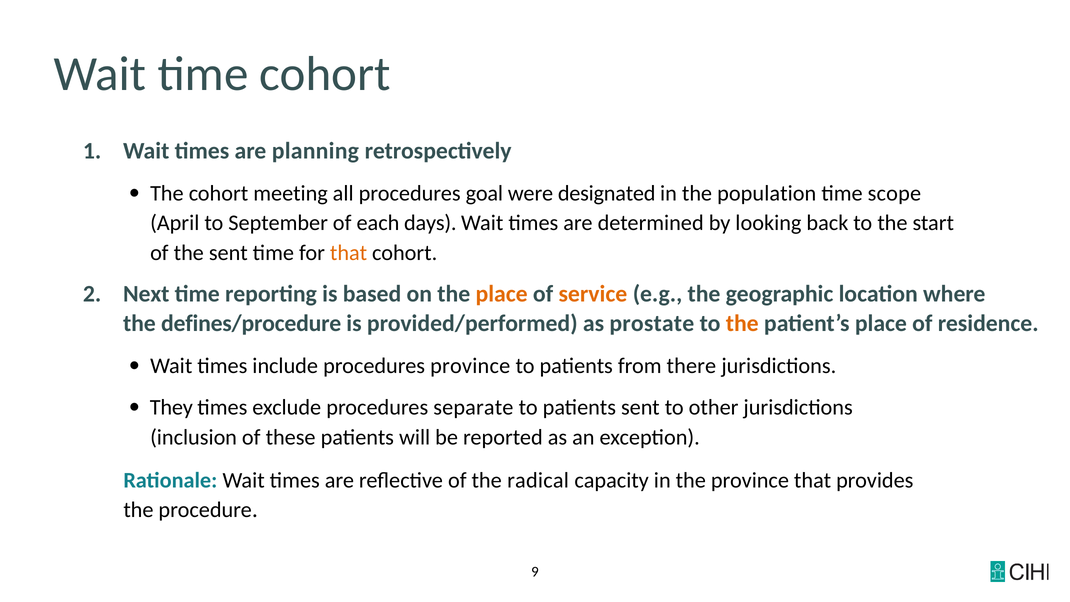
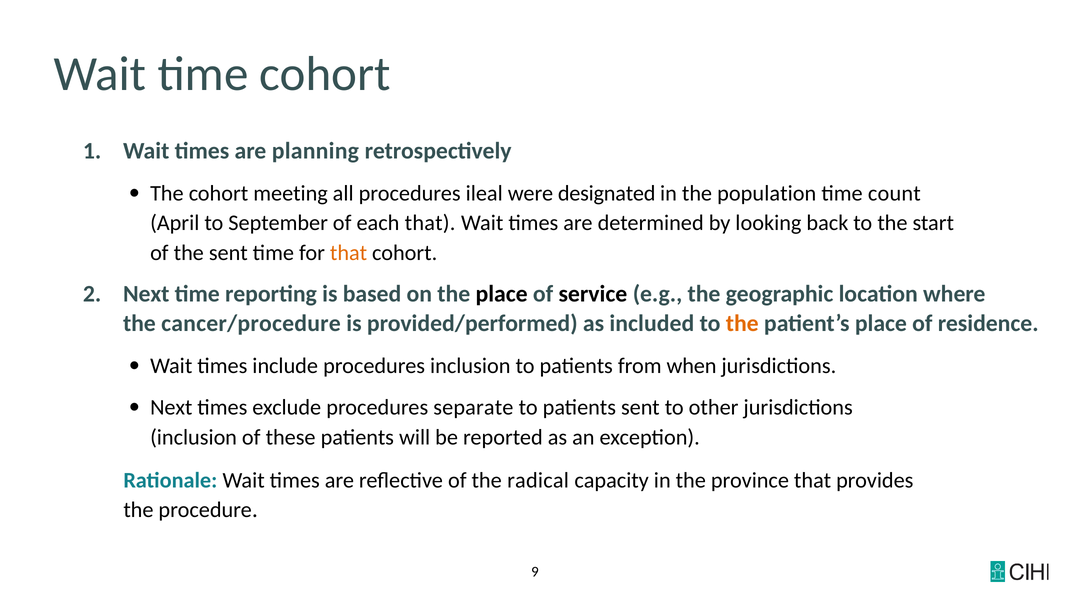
goal: goal -> ileal
scope: scope -> count
each days: days -> that
place at (502, 294) colour: orange -> black
service colour: orange -> black
defines/procedure: defines/procedure -> cancer/procedure
prostate: prostate -> included
procedures province: province -> inclusion
there: there -> when
They at (171, 407): They -> Next
